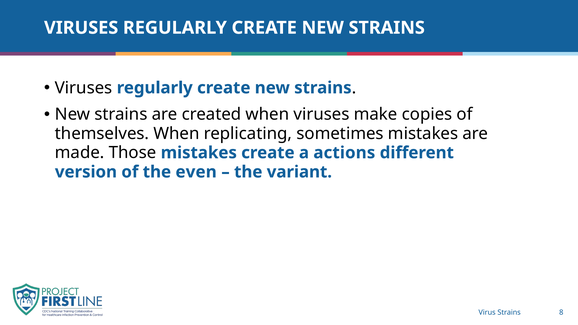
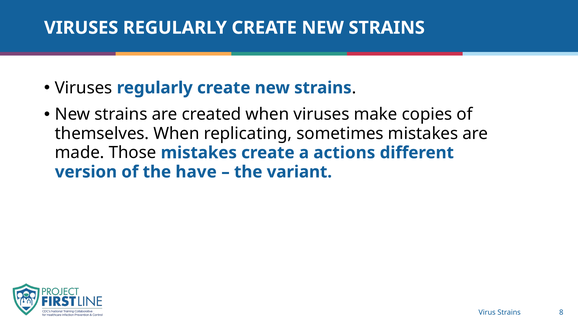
even: even -> have
